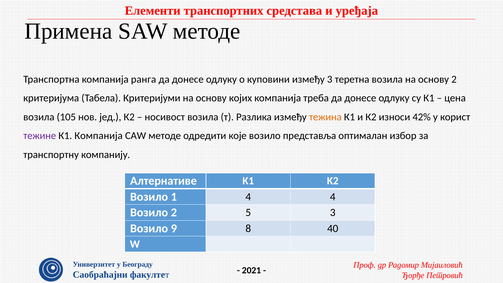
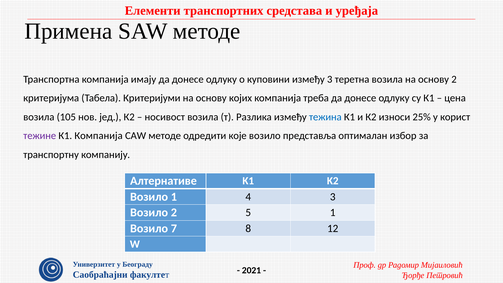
ранга: ранга -> имају
тежина colour: orange -> blue
42%: 42% -> 25%
4 4: 4 -> 3
5 3: 3 -> 1
9: 9 -> 7
40: 40 -> 12
